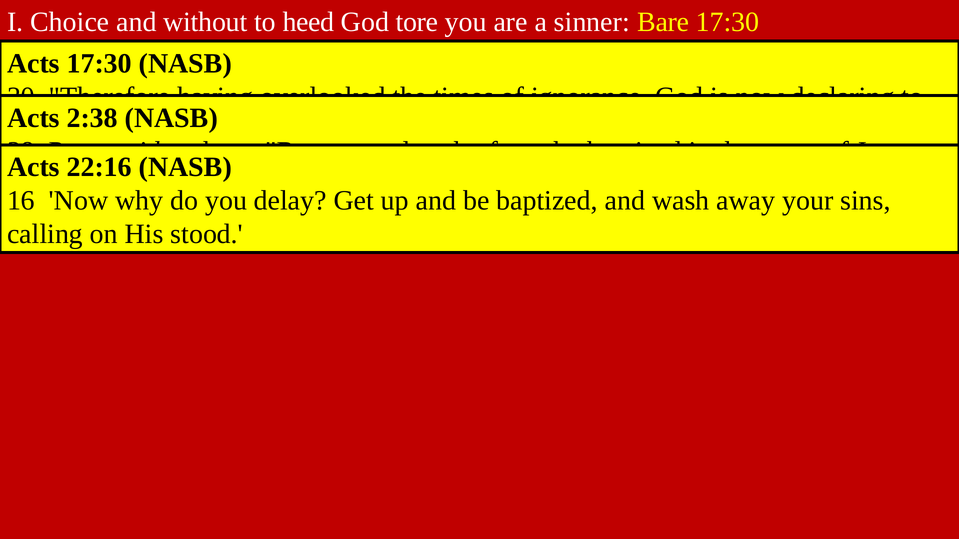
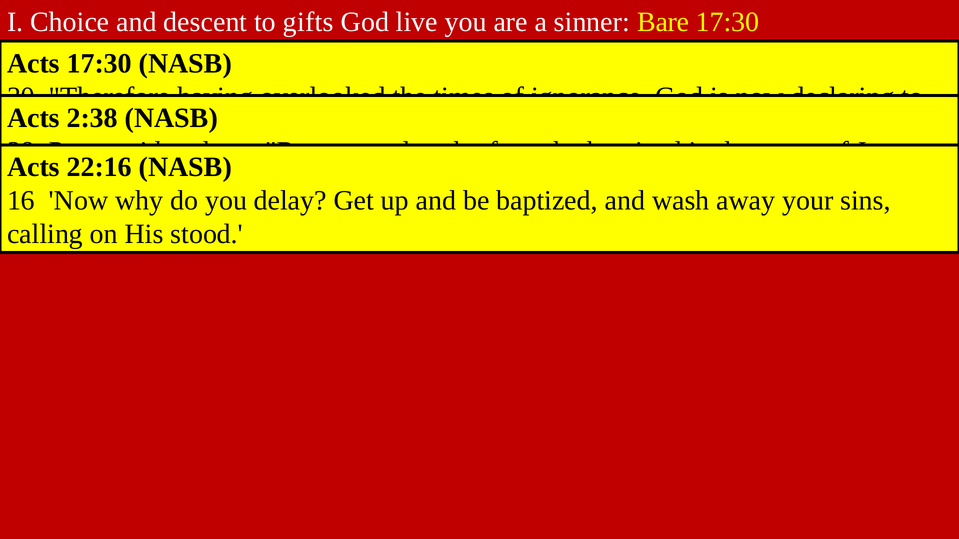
without: without -> descent
heed: heed -> gifts
tore: tore -> live
